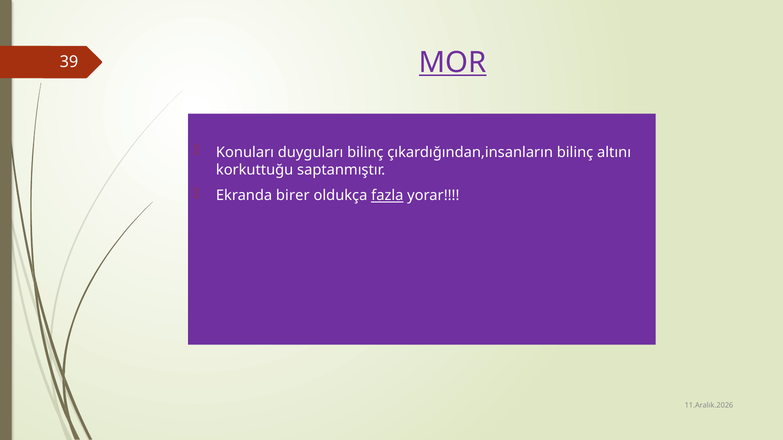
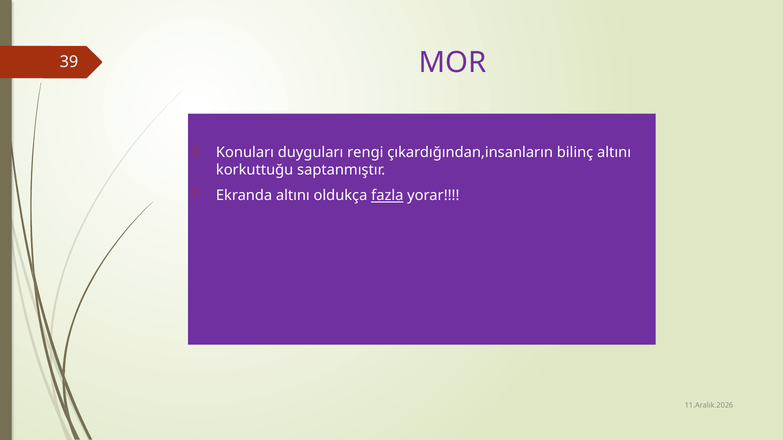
MOR underline: present -> none
duyguları bilinç: bilinç -> rengi
Ekranda birer: birer -> altını
